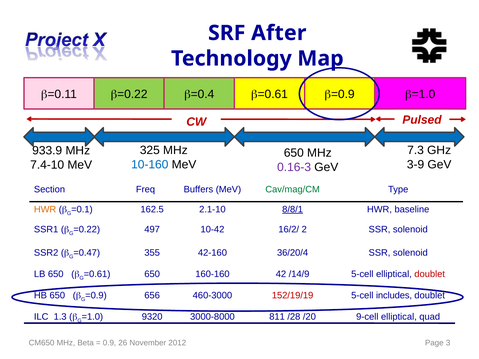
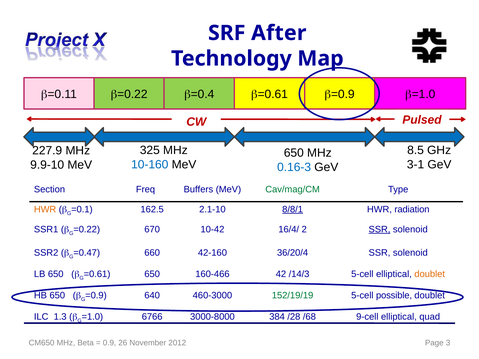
7.3: 7.3 -> 8.5
933.9: 933.9 -> 227.9
3-9: 3-9 -> 3-1
7.4-10: 7.4-10 -> 9.9-10
0.16-3 colour: purple -> blue
baseline: baseline -> radiation
497: 497 -> 670
16/2/: 16/2/ -> 16/4/
SSR at (380, 229) underline: none -> present
355: 355 -> 660
160-160: 160-160 -> 160-466
/14/9: /14/9 -> /14/3
doublet at (430, 274) colour: red -> orange
656: 656 -> 640
152/19/19 colour: red -> green
includes: includes -> possible
9320: 9320 -> 6766
811: 811 -> 384
/20: /20 -> /68
